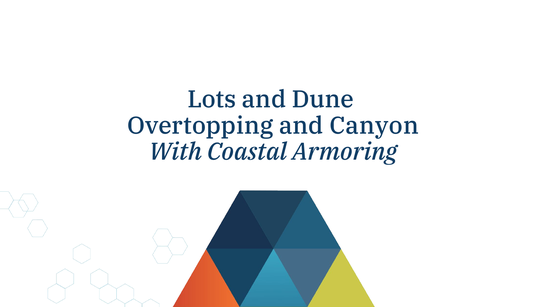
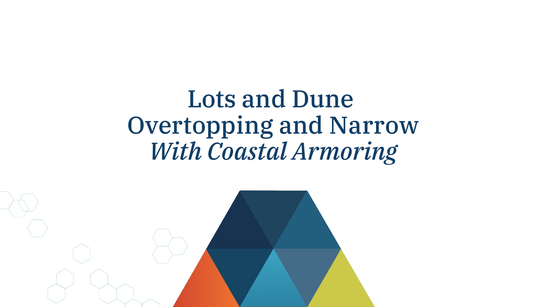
Canyon: Canyon -> Narrow
